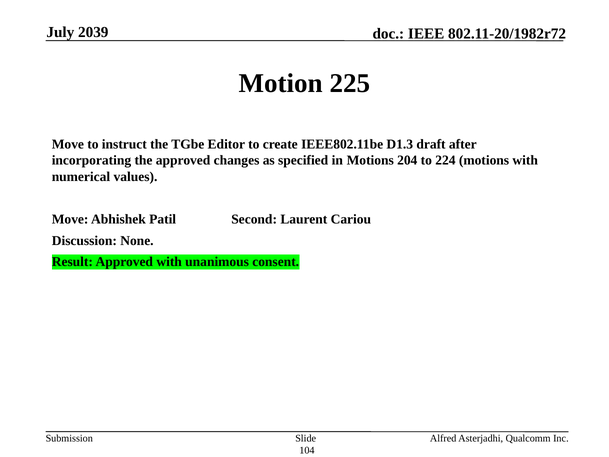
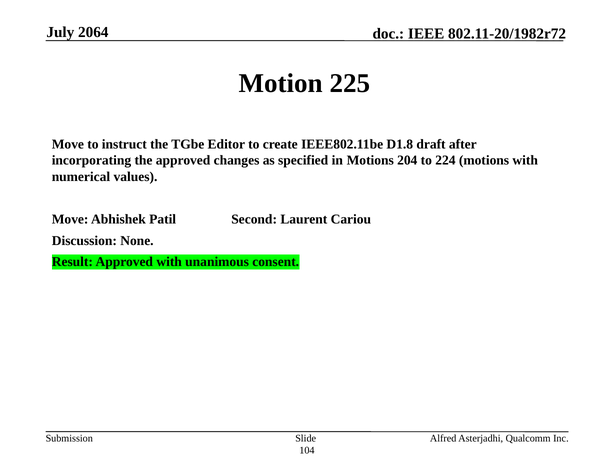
2039: 2039 -> 2064
D1.3: D1.3 -> D1.8
